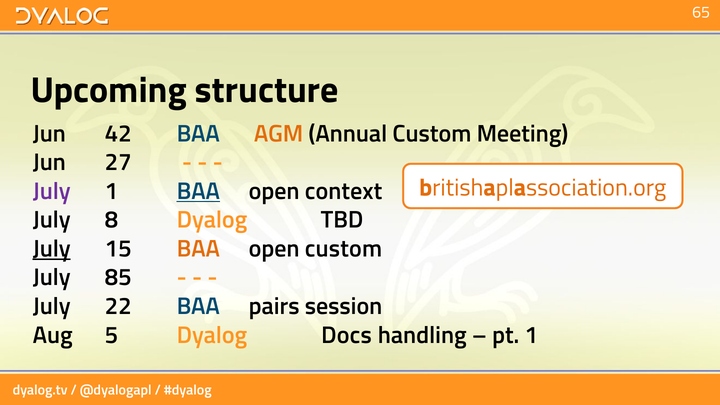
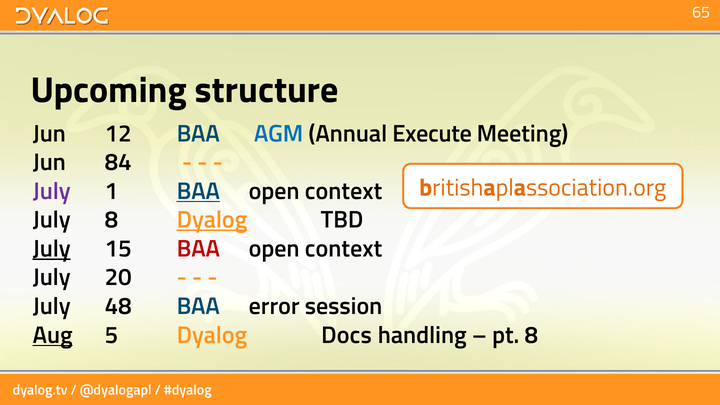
42: 42 -> 12
AGM colour: orange -> blue
Annual Custom: Custom -> Execute
27: 27 -> 84
Dyalog at (212, 220) underline: none -> present
BAA at (198, 249) colour: orange -> red
custom at (343, 249): custom -> context
85: 85 -> 20
22: 22 -> 48
pairs: pairs -> error
Aug underline: none -> present
pt 1: 1 -> 8
